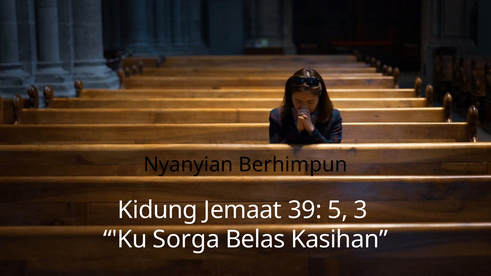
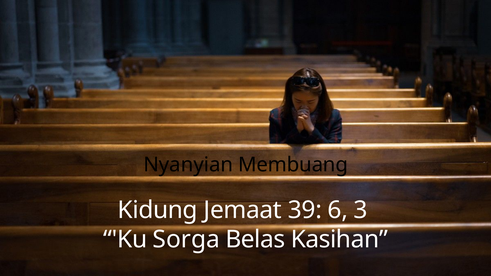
Berhimpun: Berhimpun -> Membuang
5: 5 -> 6
